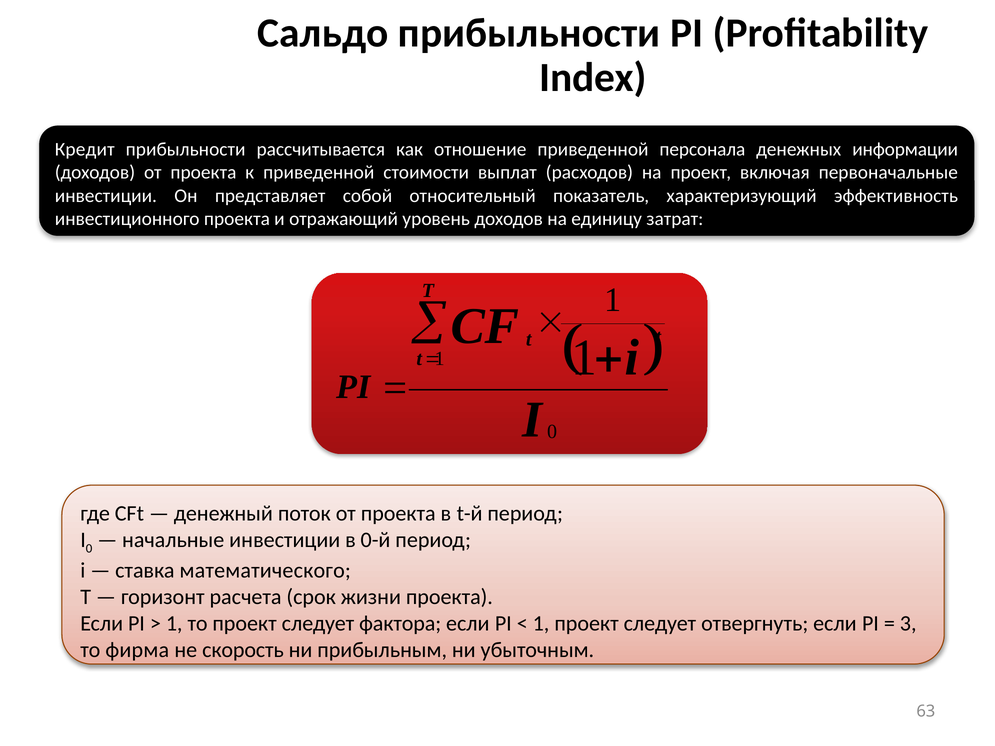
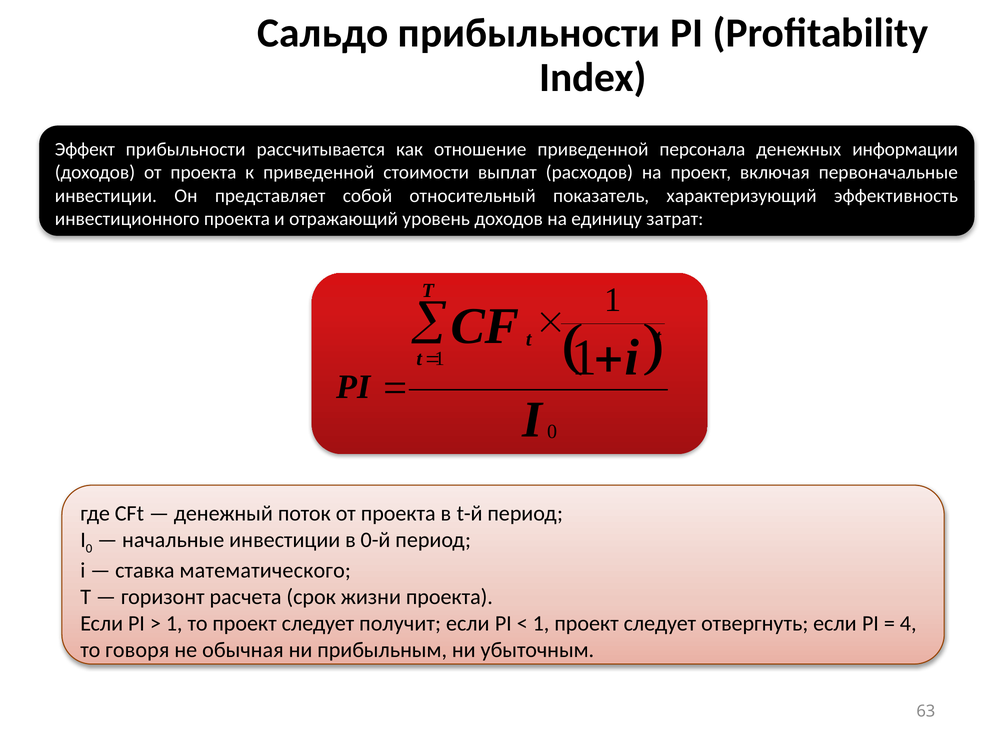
Кредит: Кредит -> Эффект
фактора: фактора -> получит
3: 3 -> 4
фирма: фирма -> говоря
скорость: скорость -> обычная
